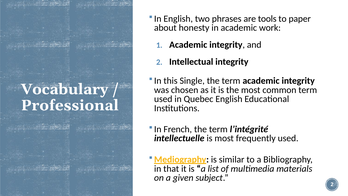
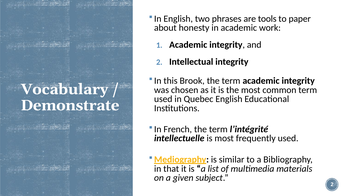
Single: Single -> Brook
Professional: Professional -> Demonstrate
